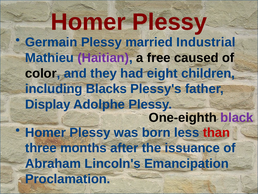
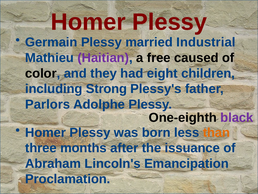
Blacks: Blacks -> Strong
Display: Display -> Parlors
than colour: red -> orange
